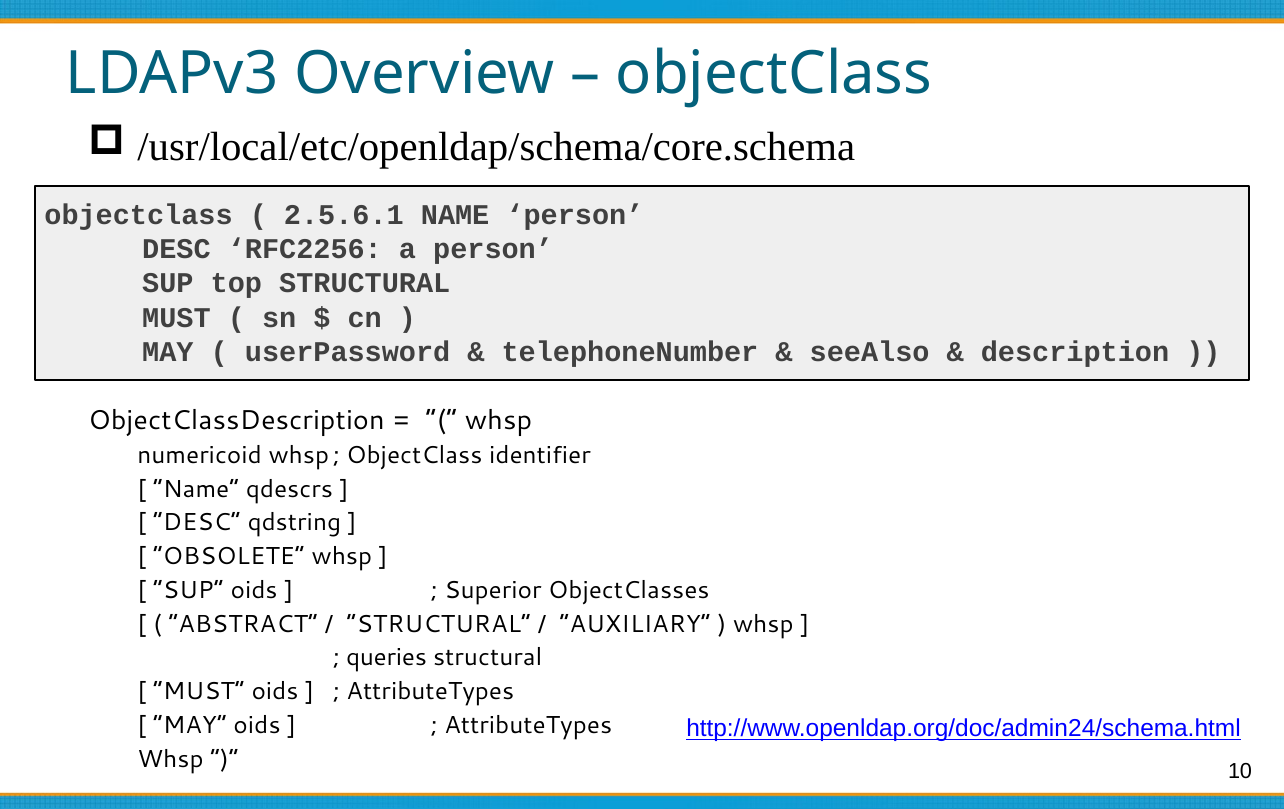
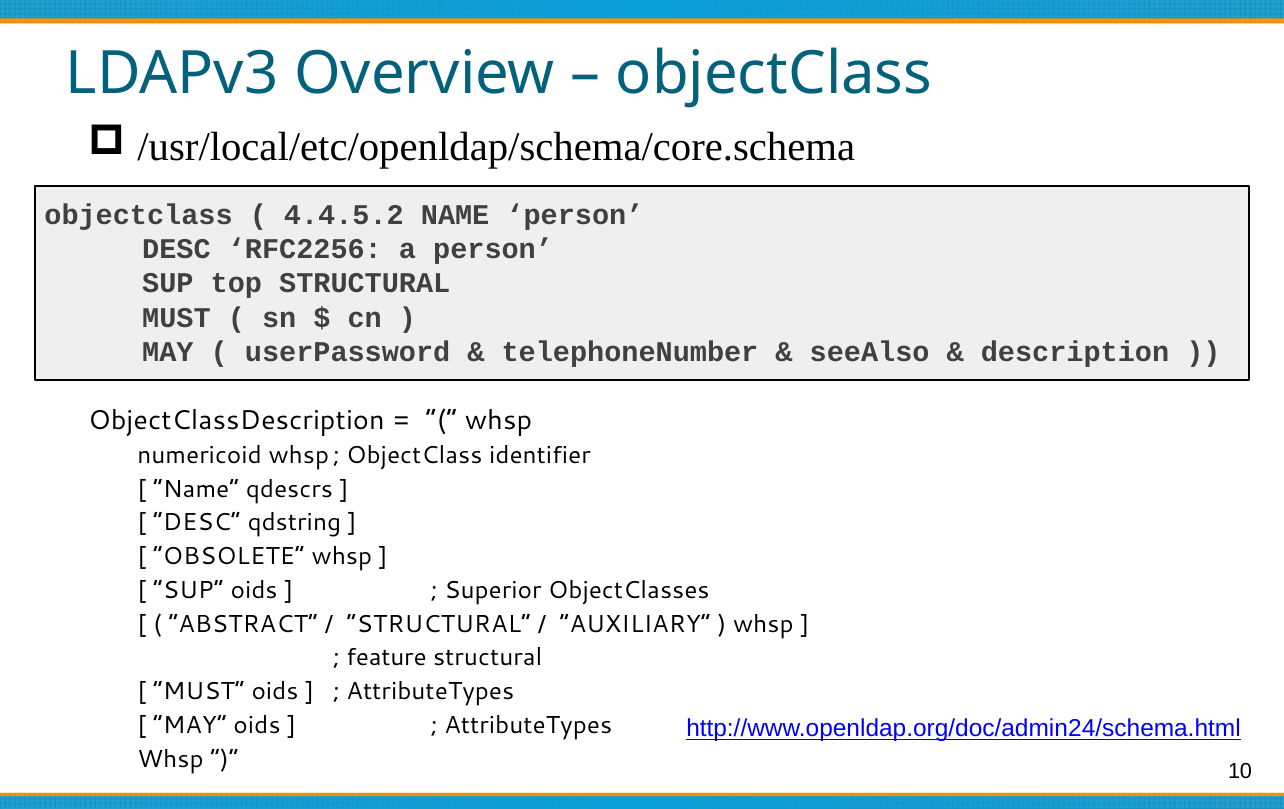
2.5.6.1: 2.5.6.1 -> 4.4.5.2
queries: queries -> feature
